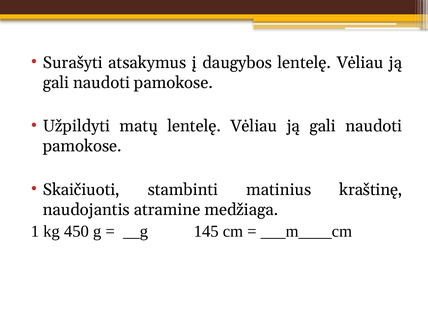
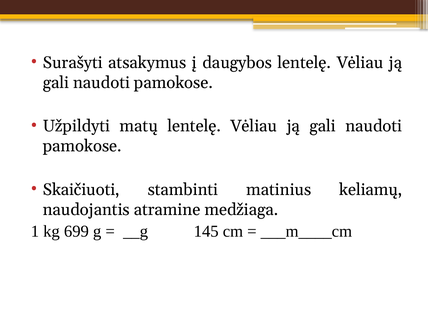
kraštinę: kraštinę -> keliamų
450: 450 -> 699
